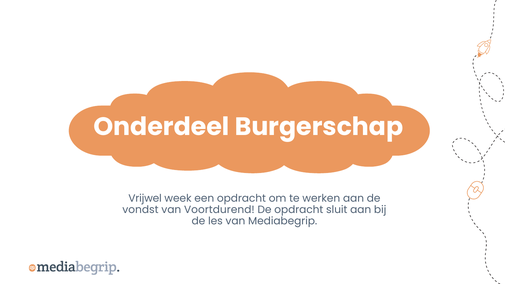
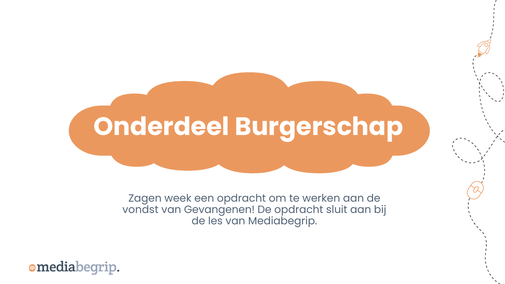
Vrijwel: Vrijwel -> Zagen
Voortdurend: Voortdurend -> Gevangenen
